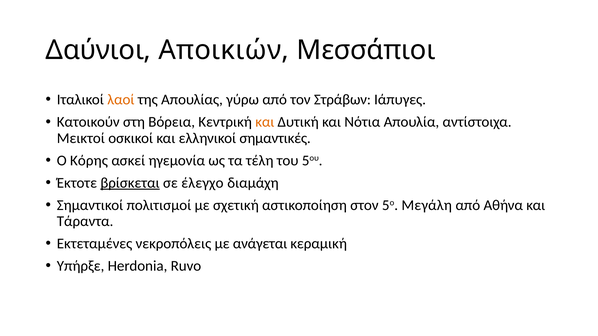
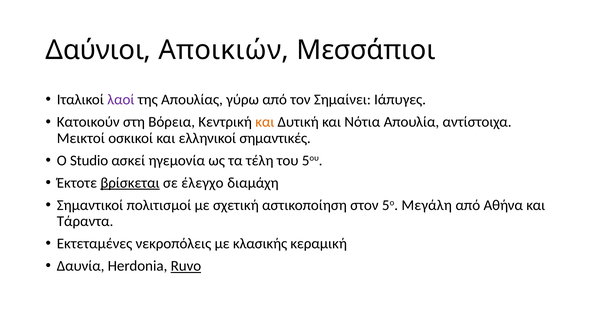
λαοί colour: orange -> purple
Στράβων: Στράβων -> Σημαίνει
Κόρης: Κόρης -> Studio
ανάγεται: ανάγεται -> κλασικής
Υπήρξε: Υπήρξε -> Δαυνία
Ruvo underline: none -> present
